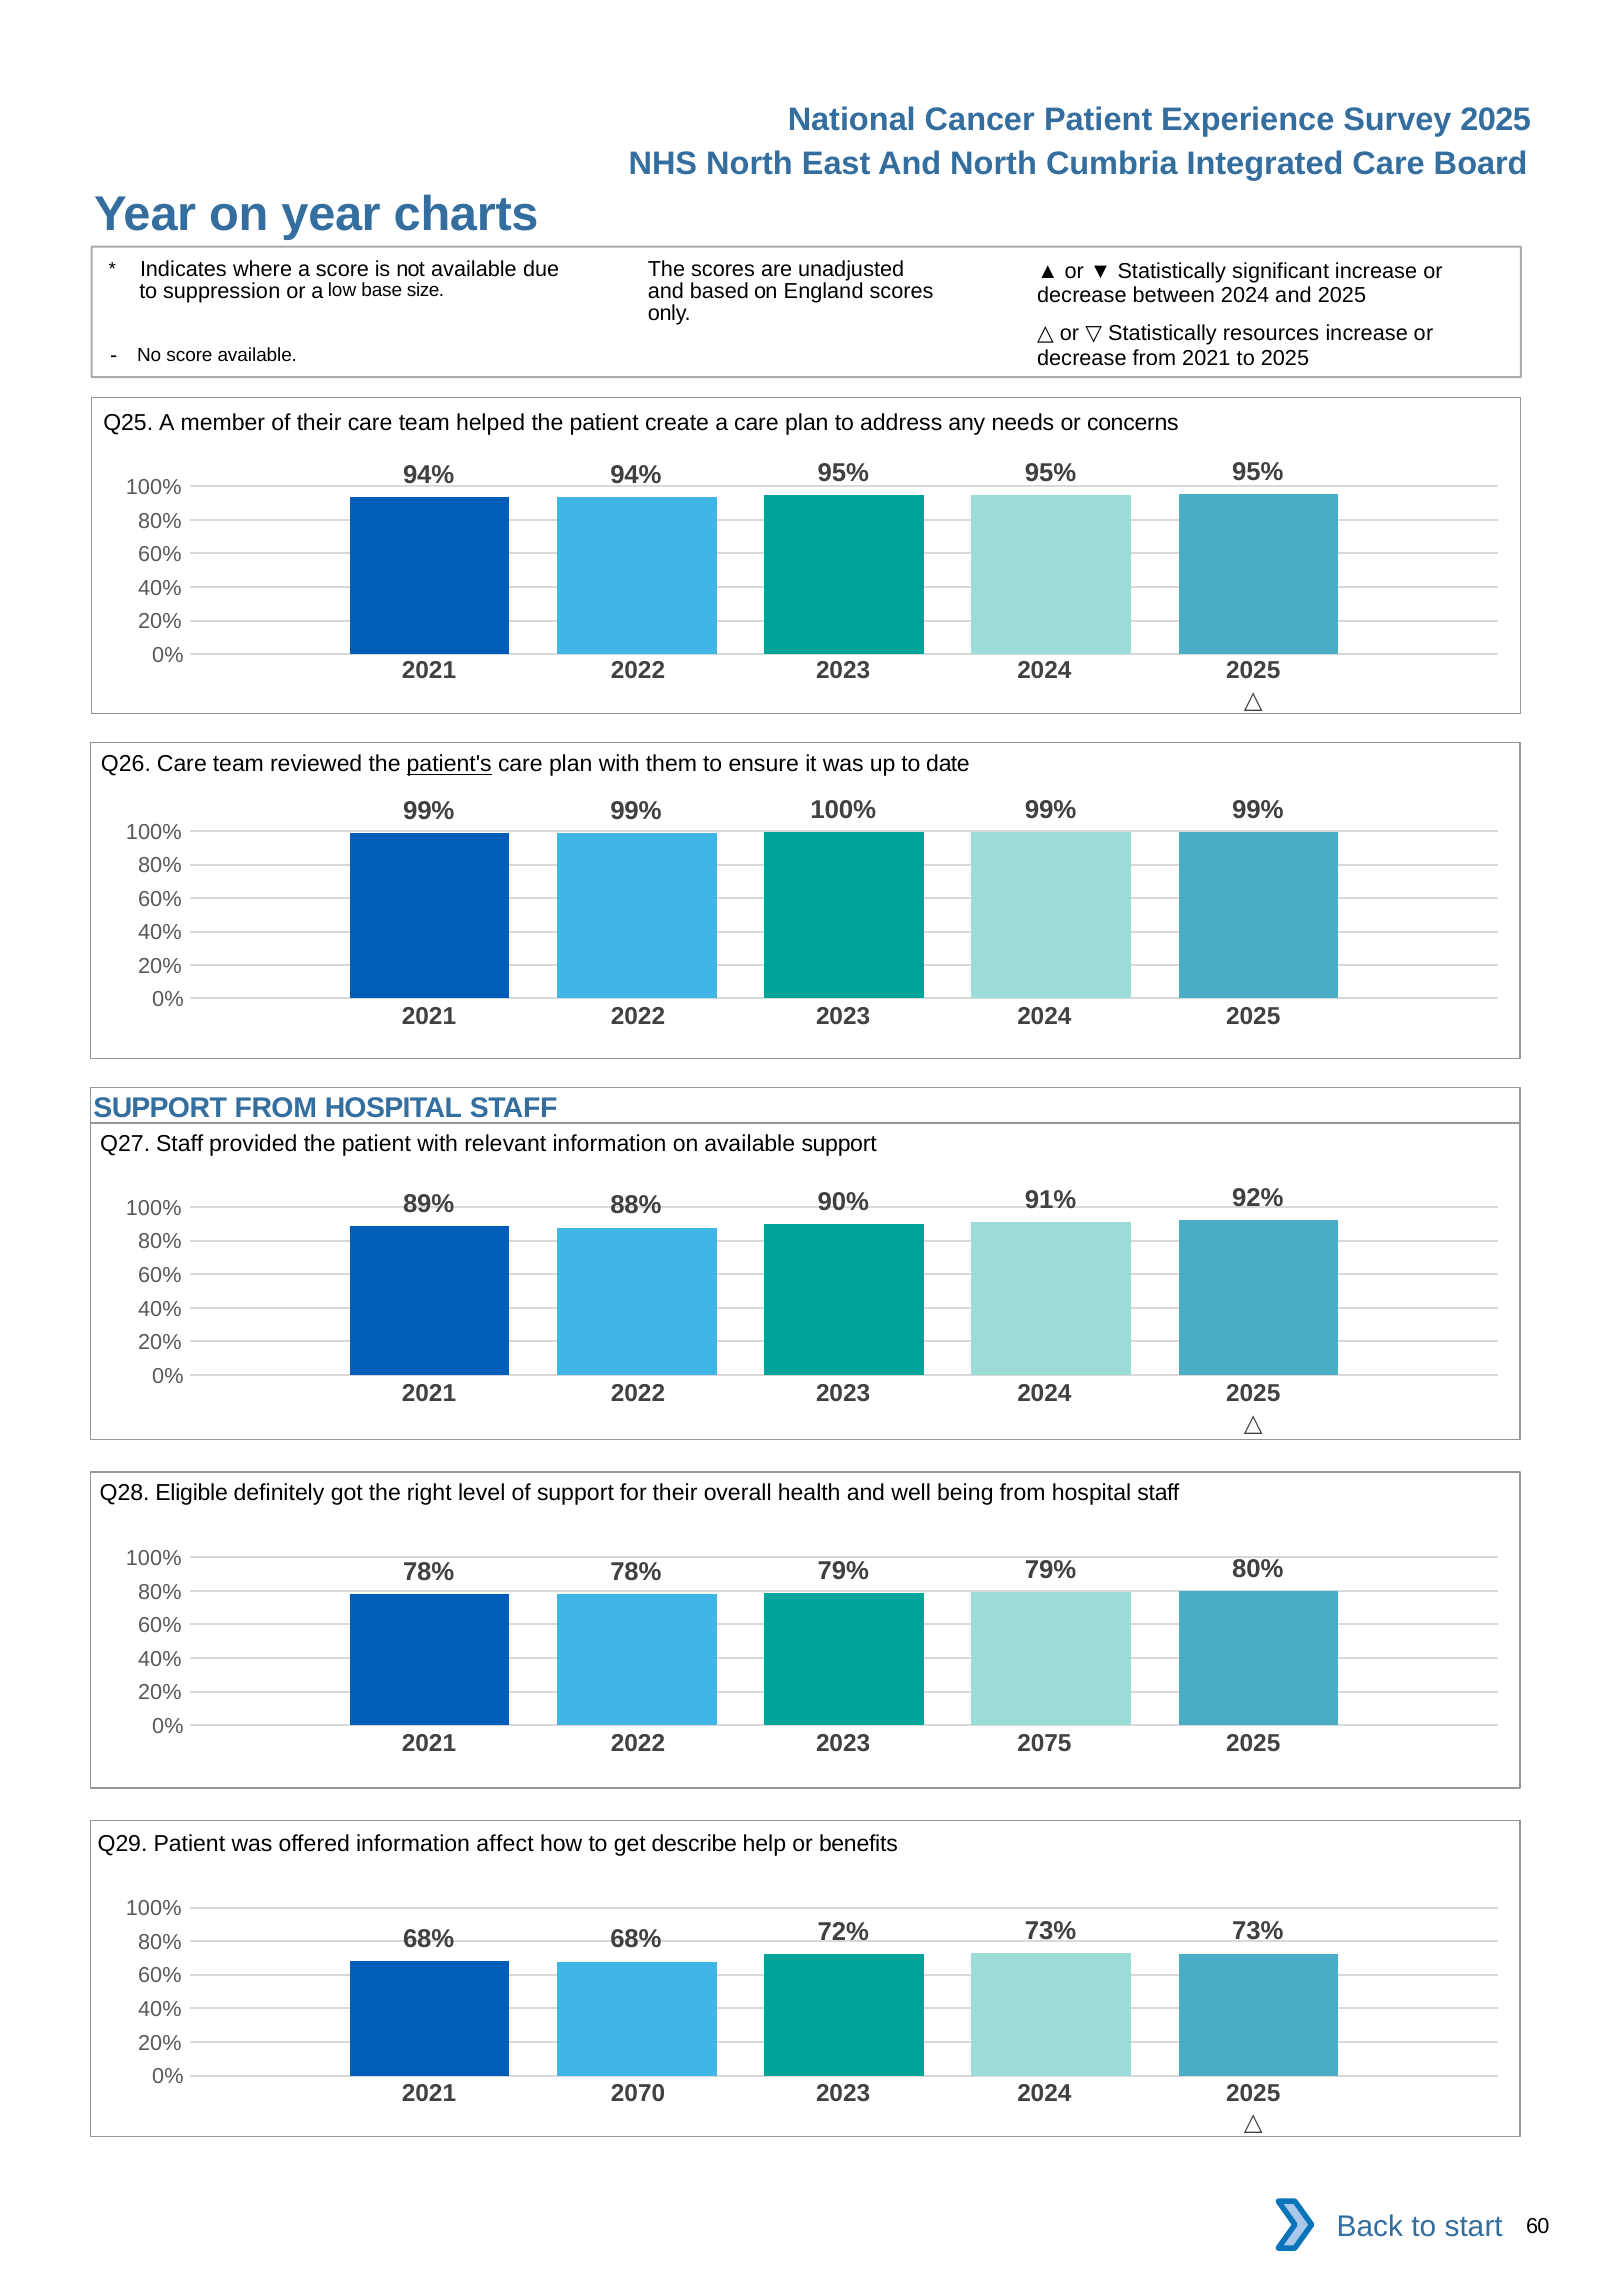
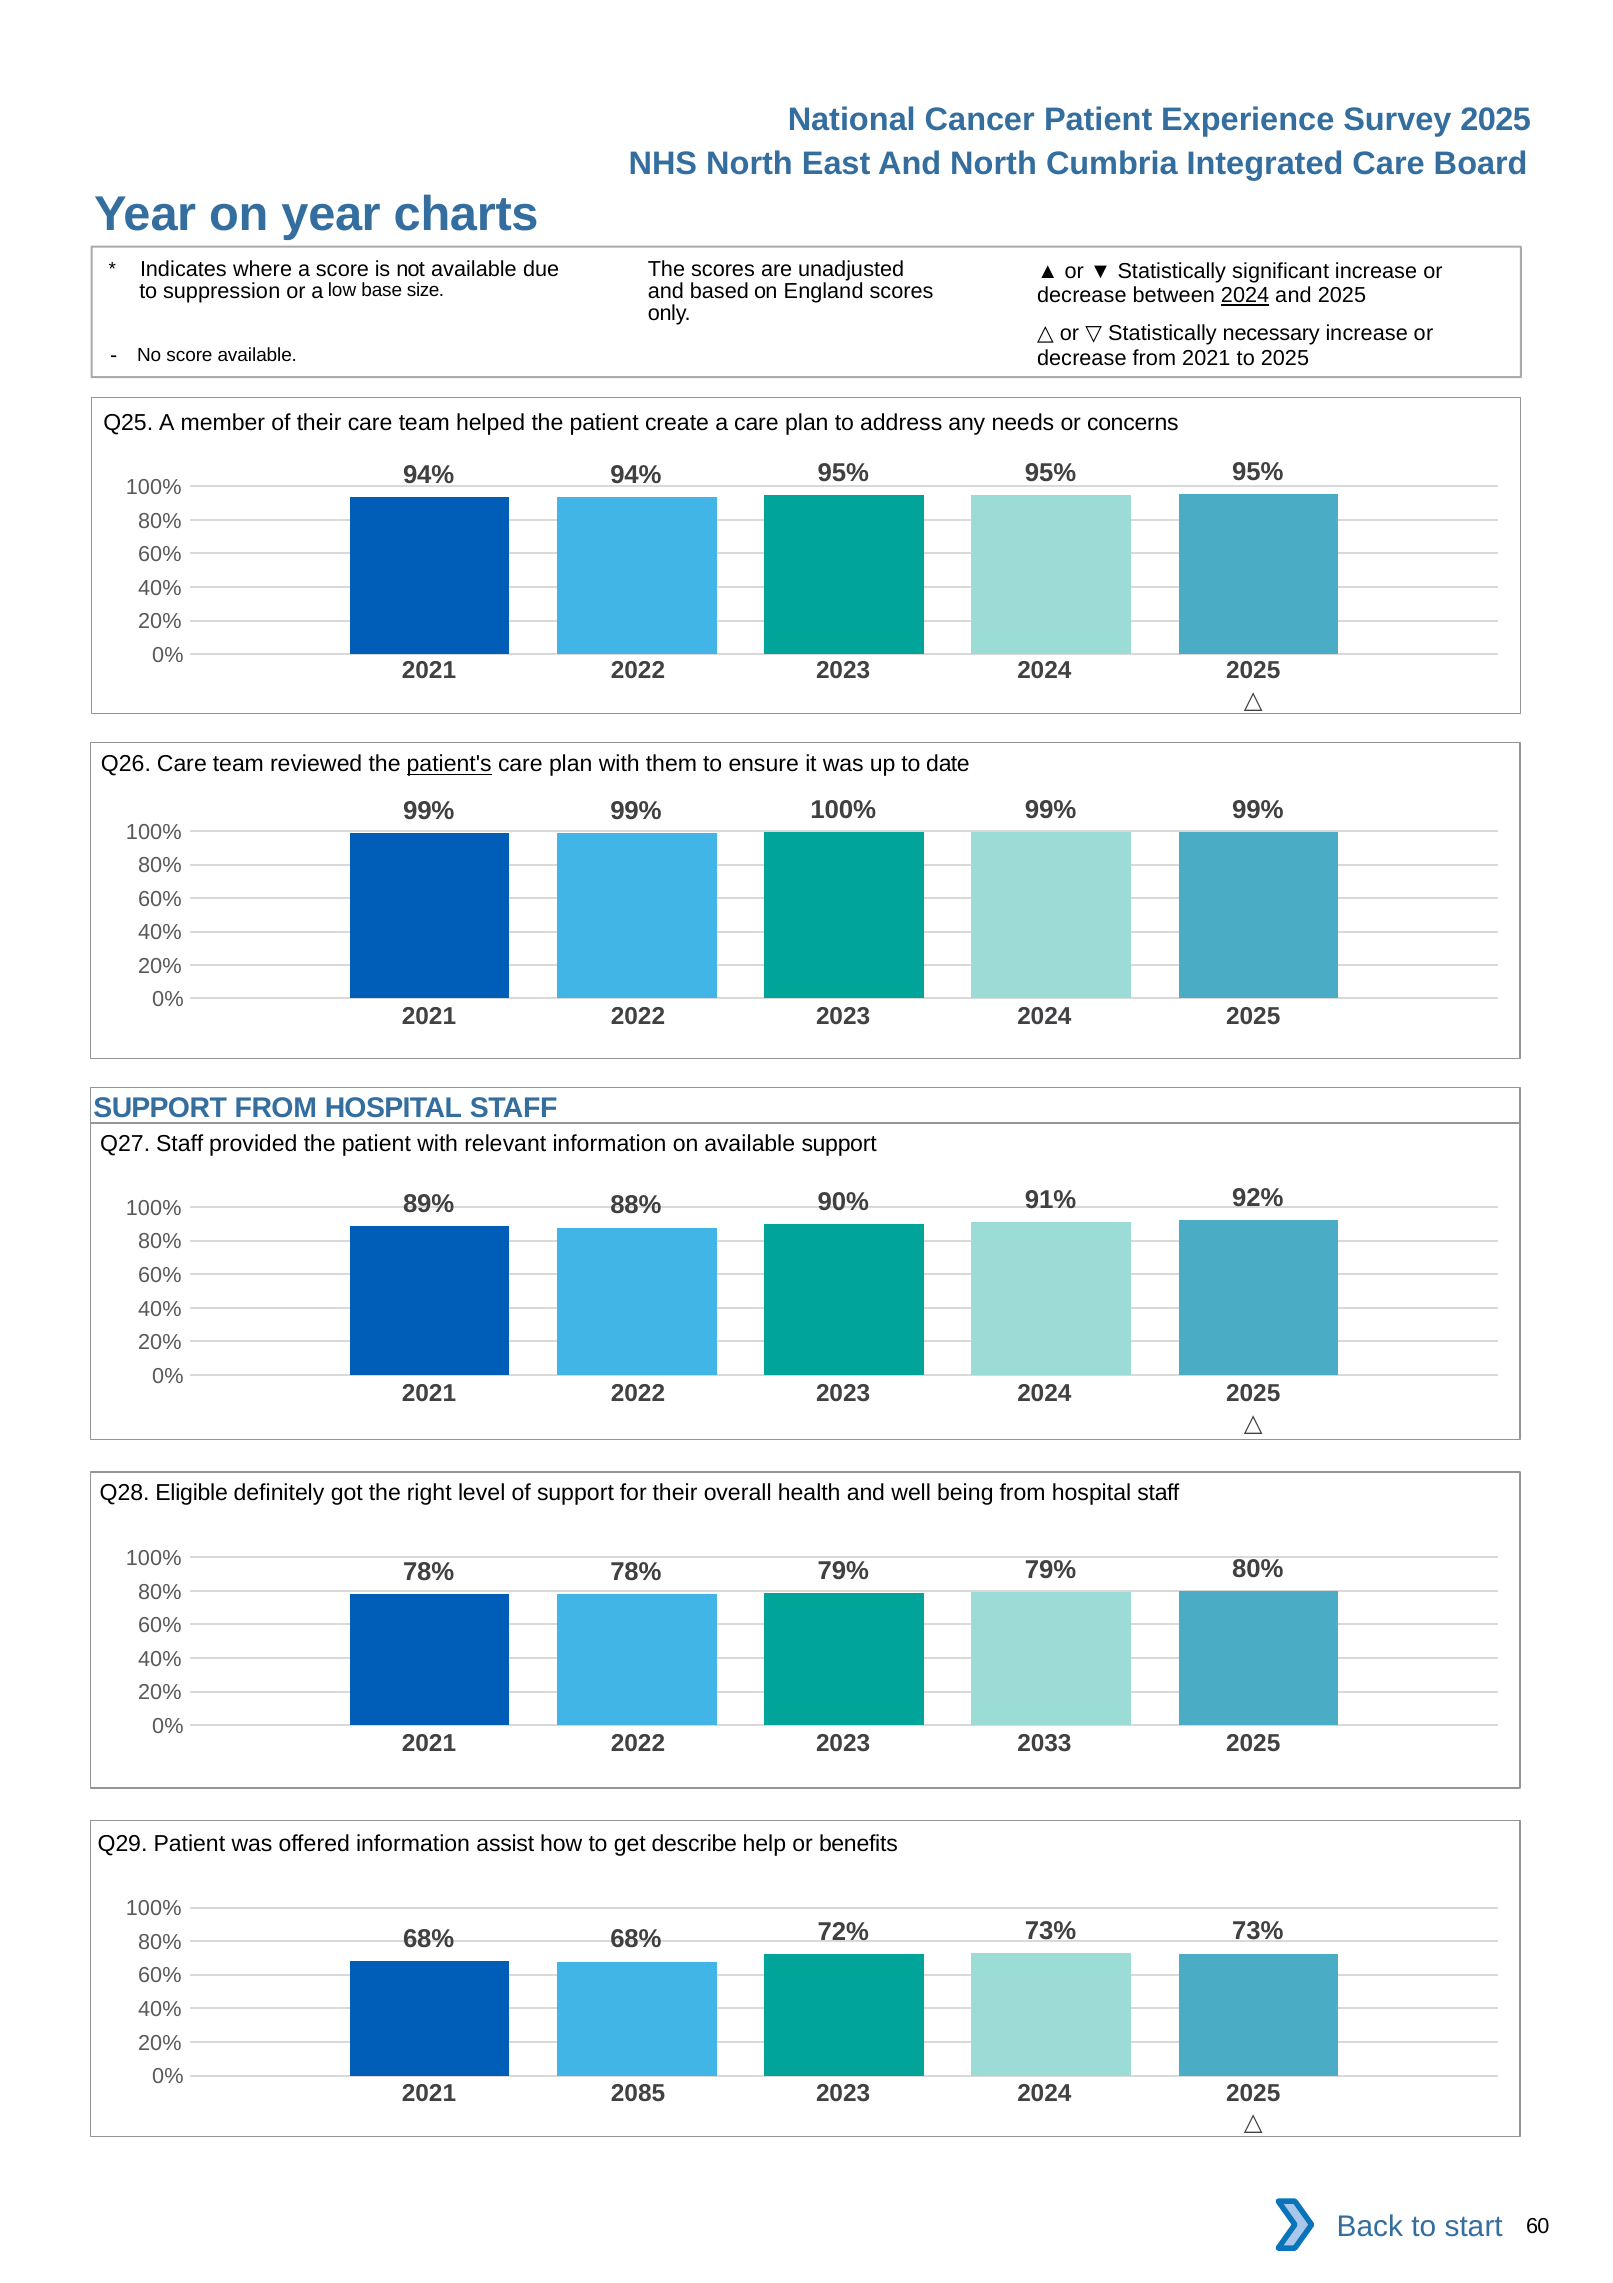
2024 at (1245, 296) underline: none -> present
resources: resources -> necessary
2075: 2075 -> 2033
affect: affect -> assist
2070: 2070 -> 2085
